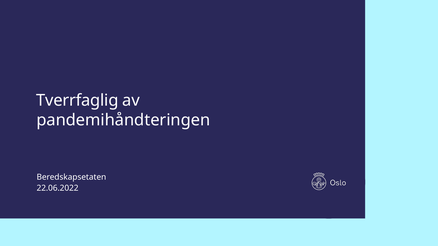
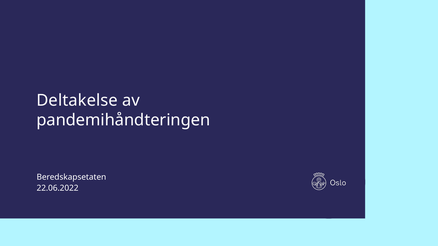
Tverrfaglig: Tverrfaglig -> Deltakelse
